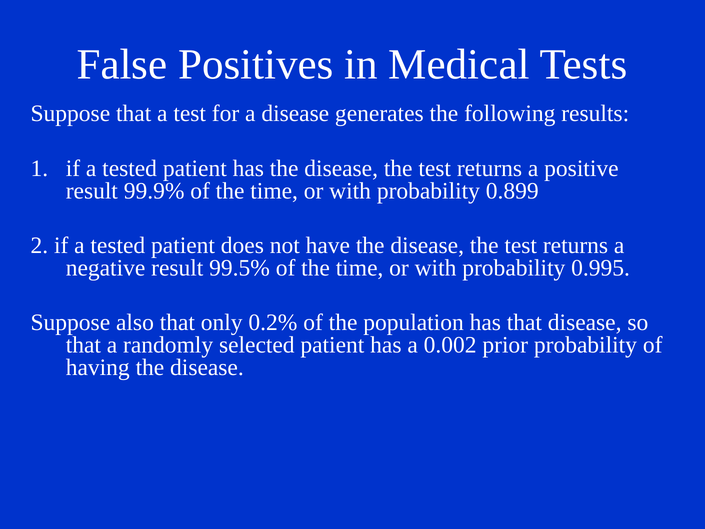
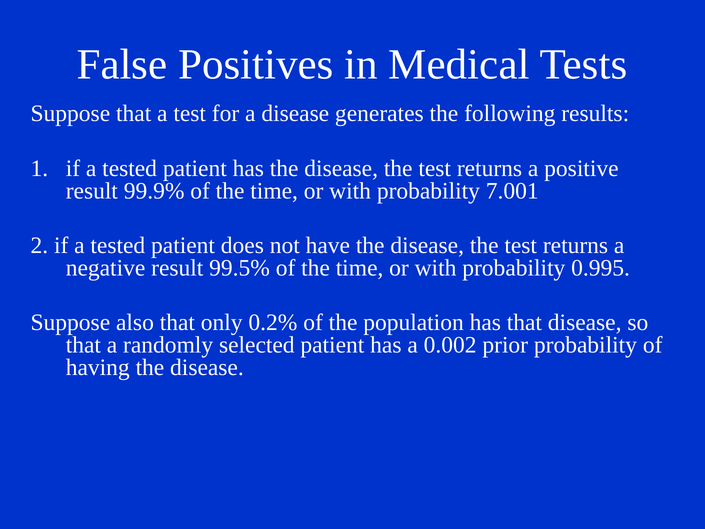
0.899: 0.899 -> 7.001
